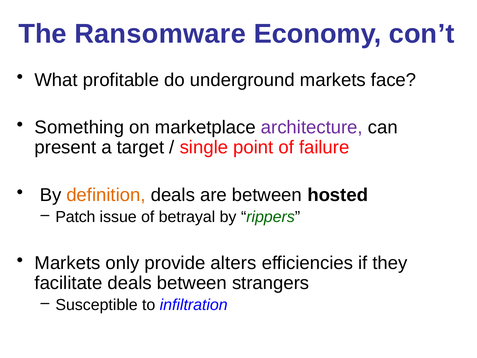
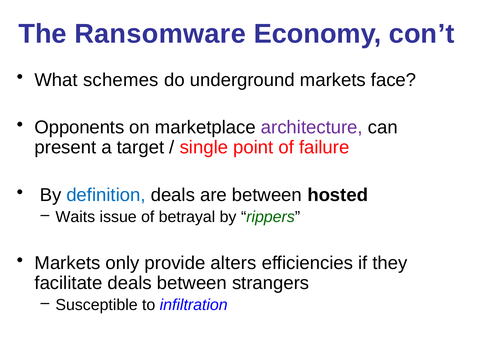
profitable: profitable -> schemes
Something: Something -> Opponents
definition colour: orange -> blue
Patch: Patch -> Waits
